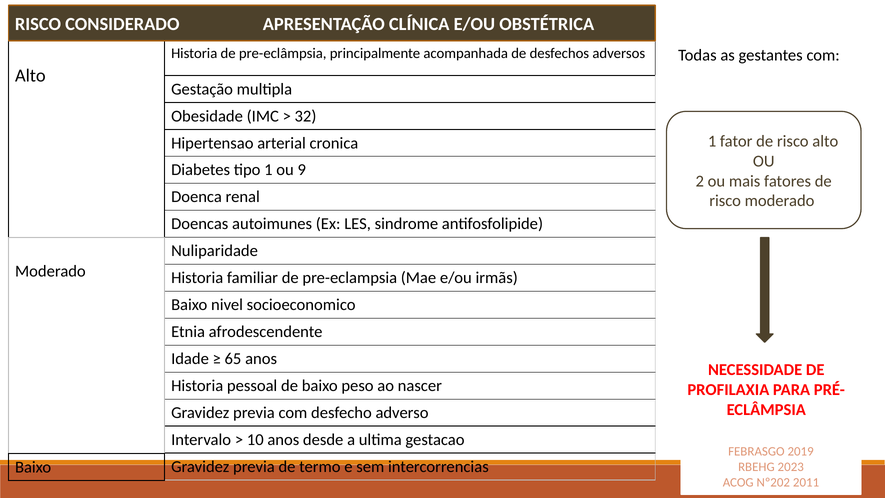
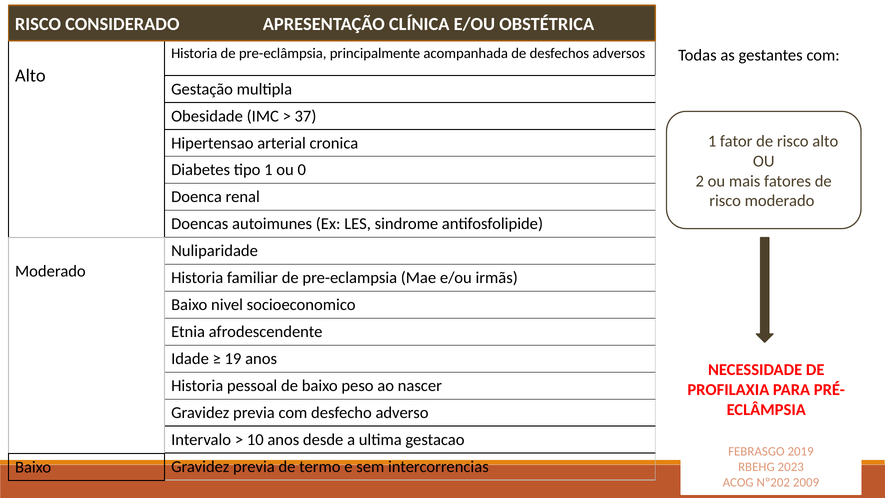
32: 32 -> 37
9: 9 -> 0
65: 65 -> 19
2011: 2011 -> 2009
